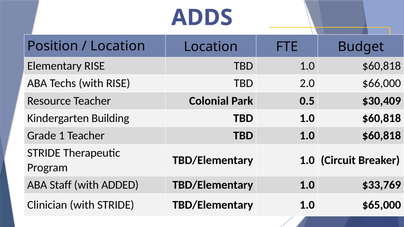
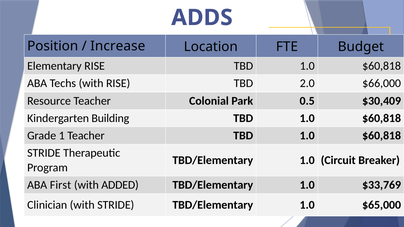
Location at (118, 46): Location -> Increase
Staff: Staff -> First
